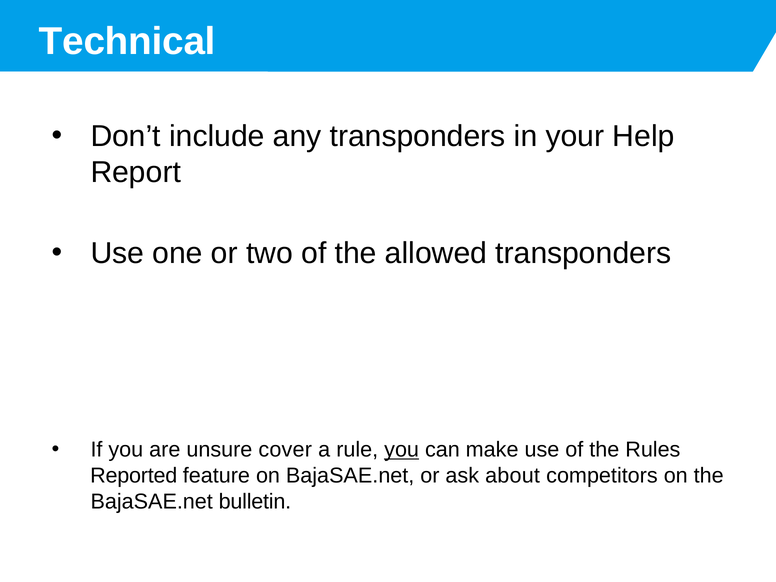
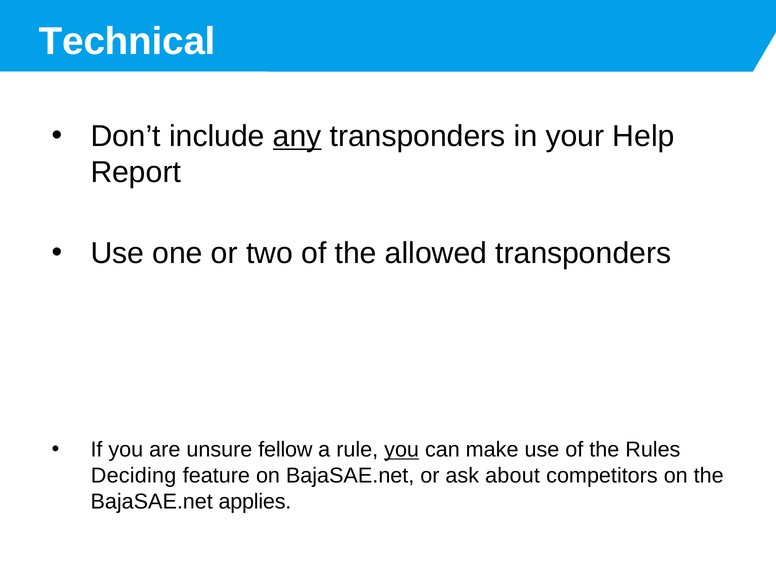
any underline: none -> present
cover: cover -> fellow
Reported: Reported -> Deciding
bulletin: bulletin -> applies
